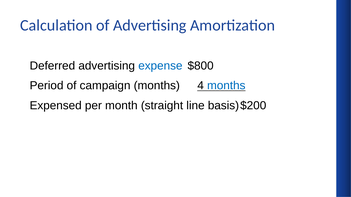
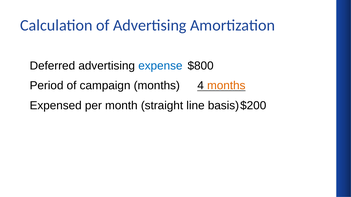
months at (226, 86) colour: blue -> orange
